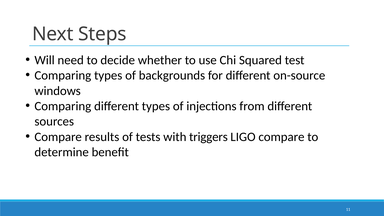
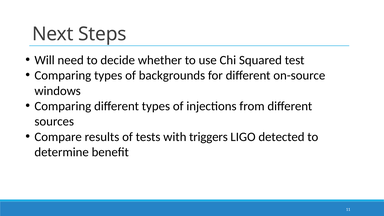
LIGO compare: compare -> detected
